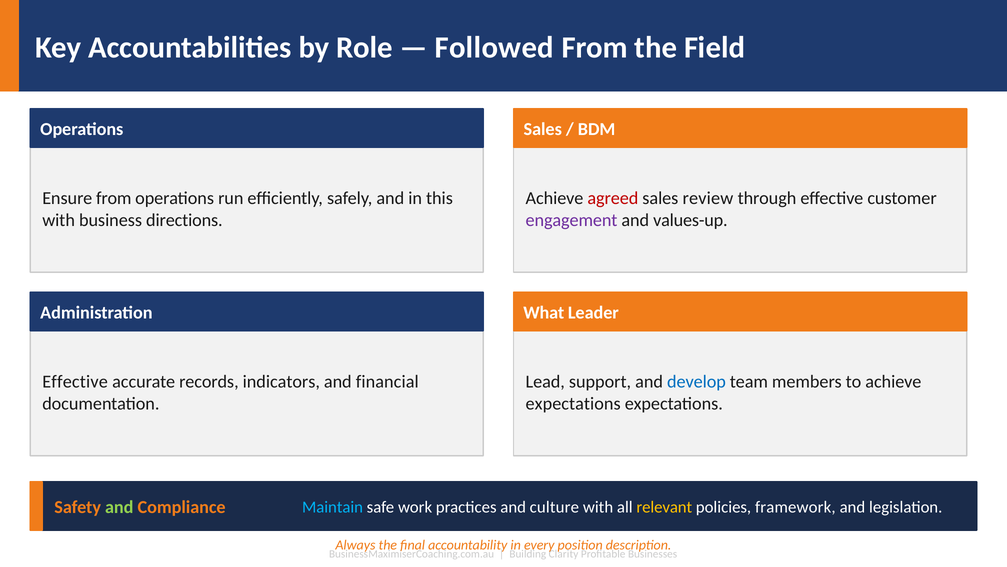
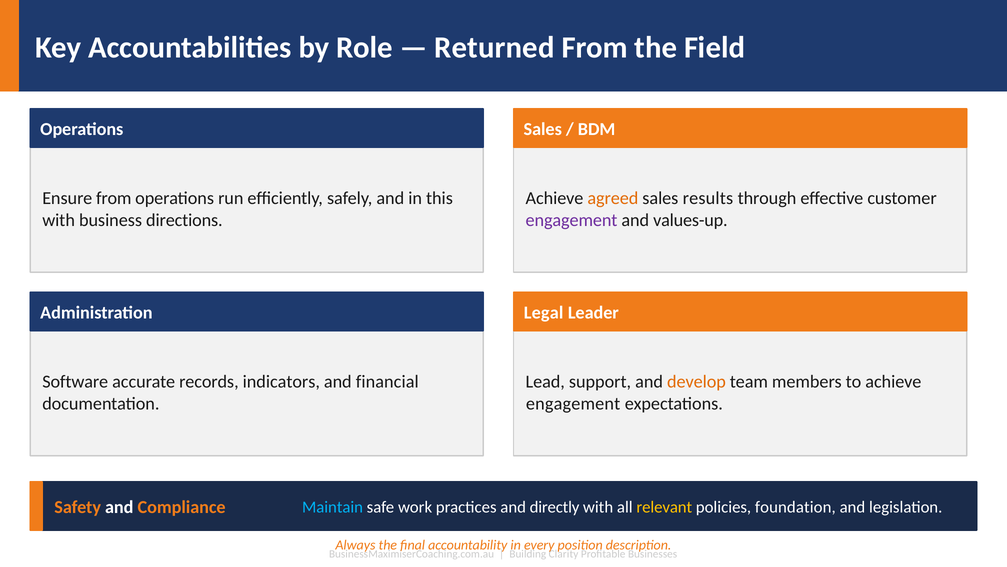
Followed: Followed -> Returned
agreed colour: red -> orange
review: review -> results
What: What -> Legal
Effective at (75, 382): Effective -> Software
develop colour: blue -> orange
expectations at (573, 403): expectations -> engagement
and at (119, 507) colour: light green -> white
culture: culture -> directly
framework: framework -> foundation
